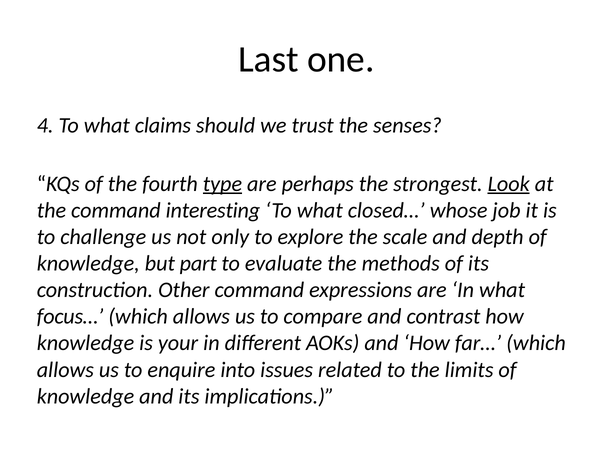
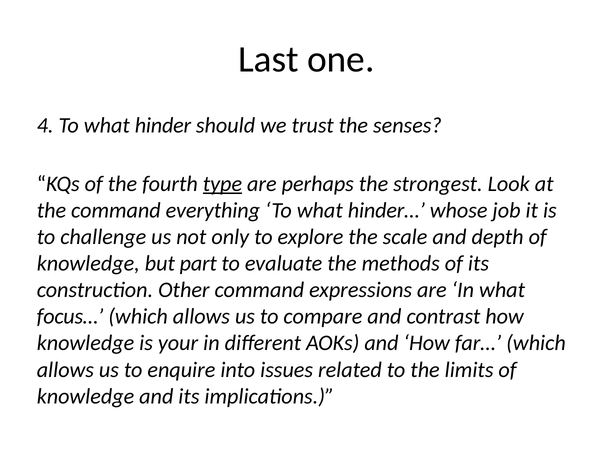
claims: claims -> hinder
Look underline: present -> none
interesting: interesting -> everything
closed…: closed… -> hinder…
